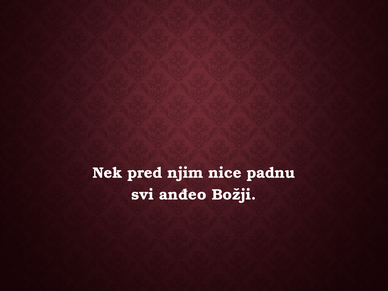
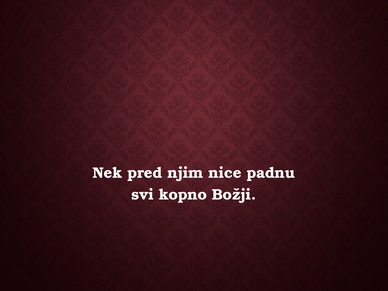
anđeo: anđeo -> kopno
